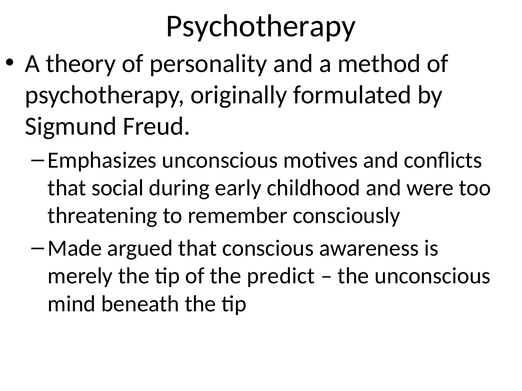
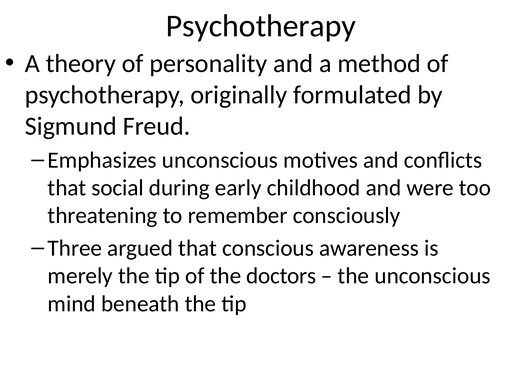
Made: Made -> Three
predict: predict -> doctors
